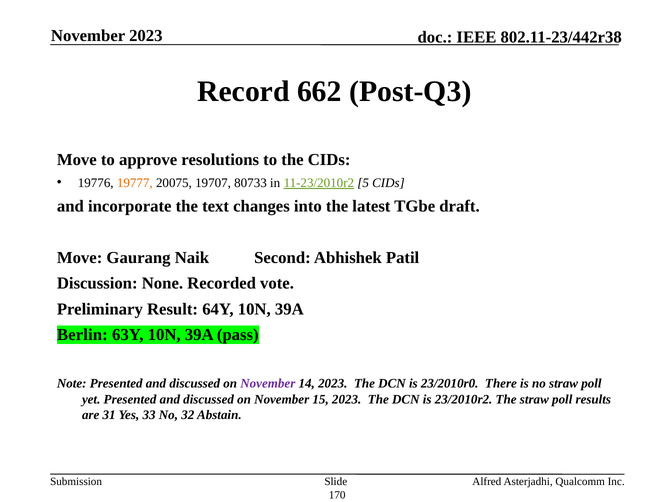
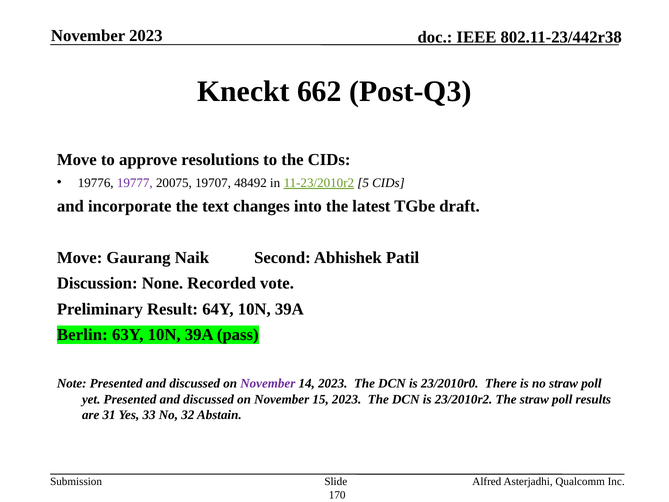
Record: Record -> Kneckt
19777 colour: orange -> purple
80733: 80733 -> 48492
